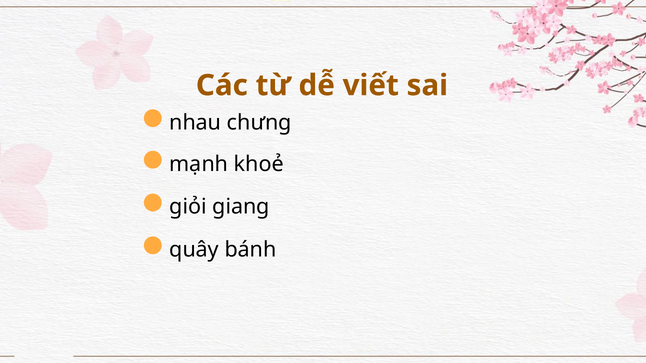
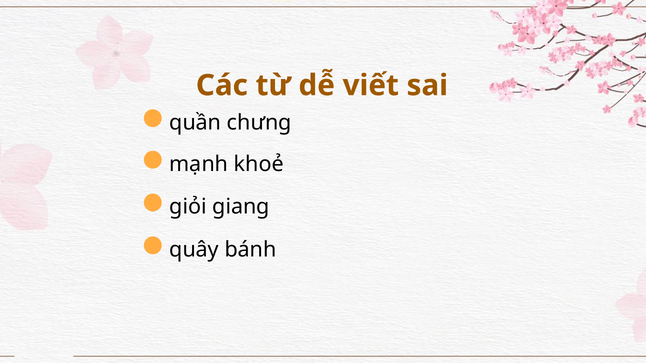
nhau: nhau -> quần
